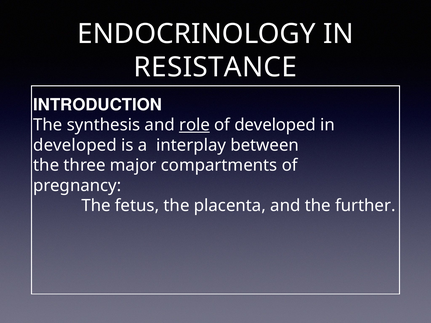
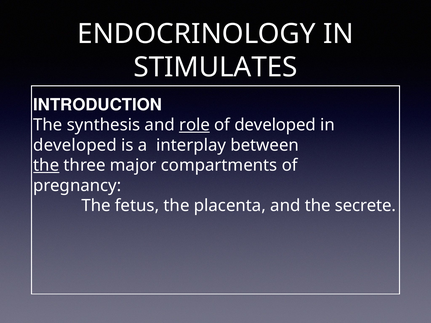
RESISTANCE: RESISTANCE -> STIMULATES
the at (46, 165) underline: none -> present
further: further -> secrete
